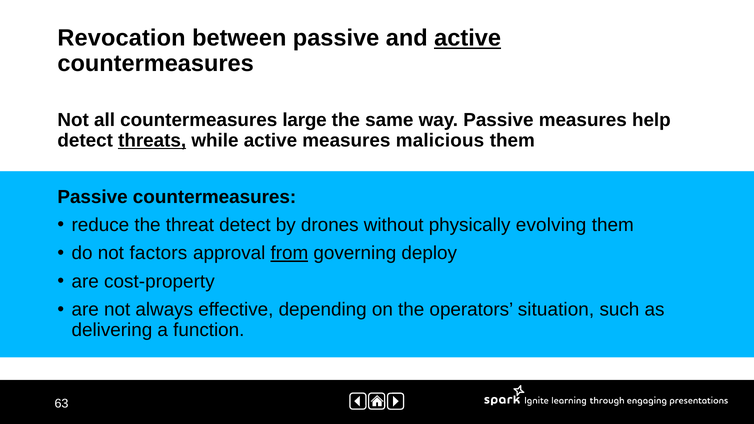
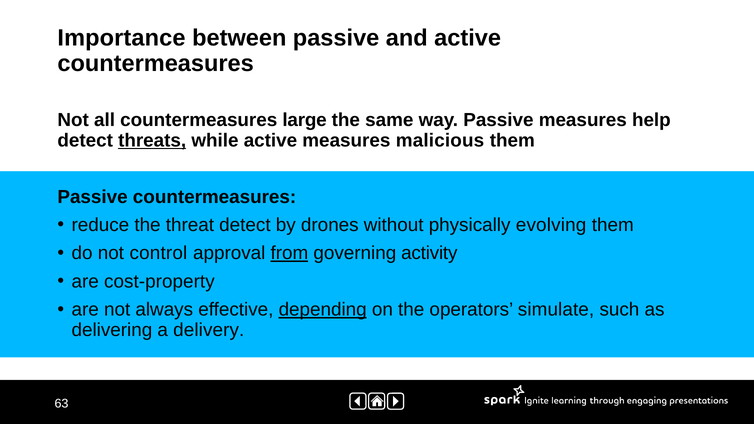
Revocation: Revocation -> Importance
active at (468, 38) underline: present -> none
factors: factors -> control
deploy: deploy -> activity
depending underline: none -> present
situation: situation -> simulate
function: function -> delivery
